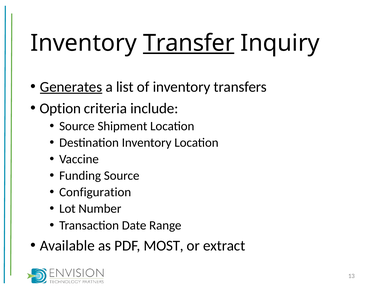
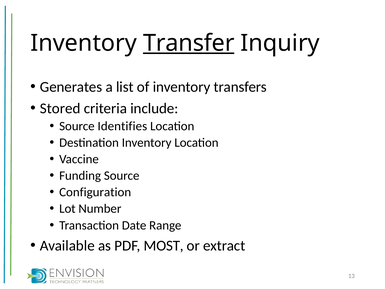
Generates underline: present -> none
Option: Option -> Stored
Shipment: Shipment -> Identifies
